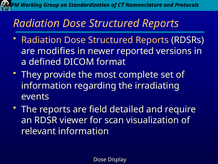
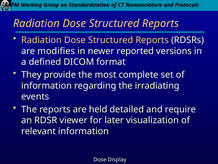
field: field -> held
scan: scan -> later
